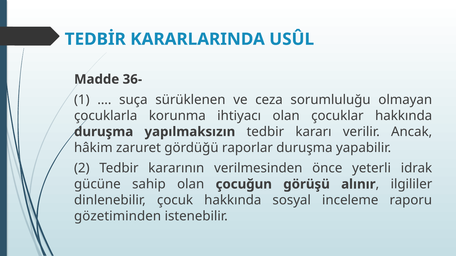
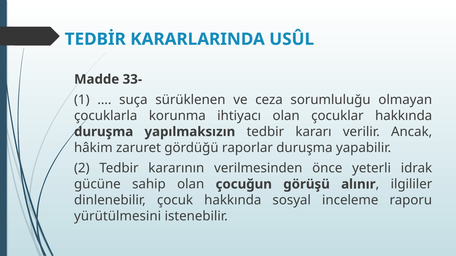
36-: 36- -> 33-
gözetiminden: gözetiminden -> yürütülmesini
